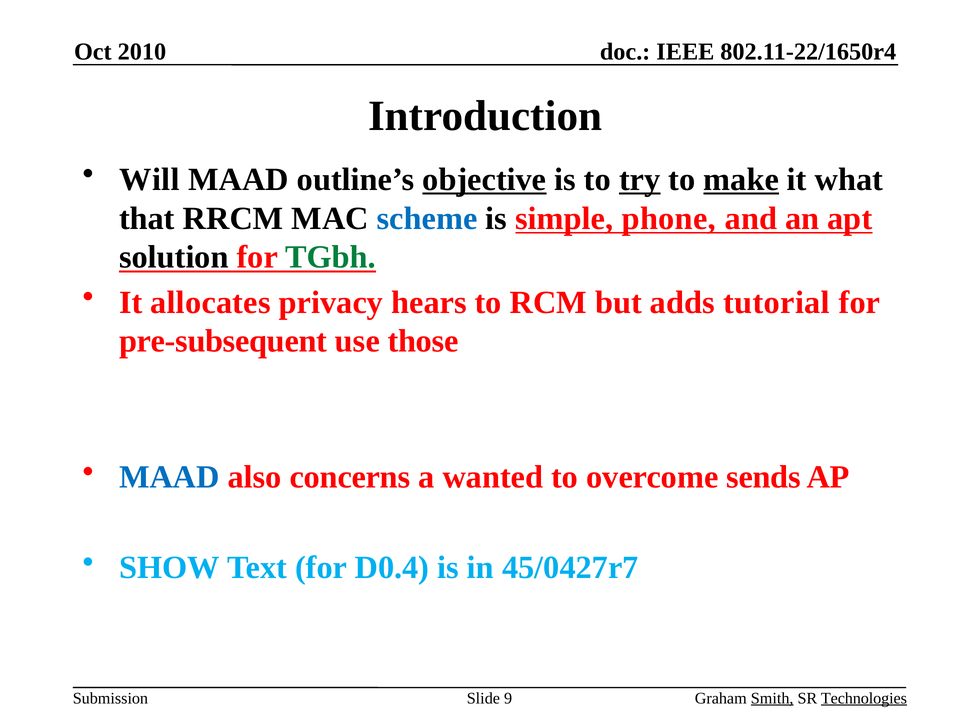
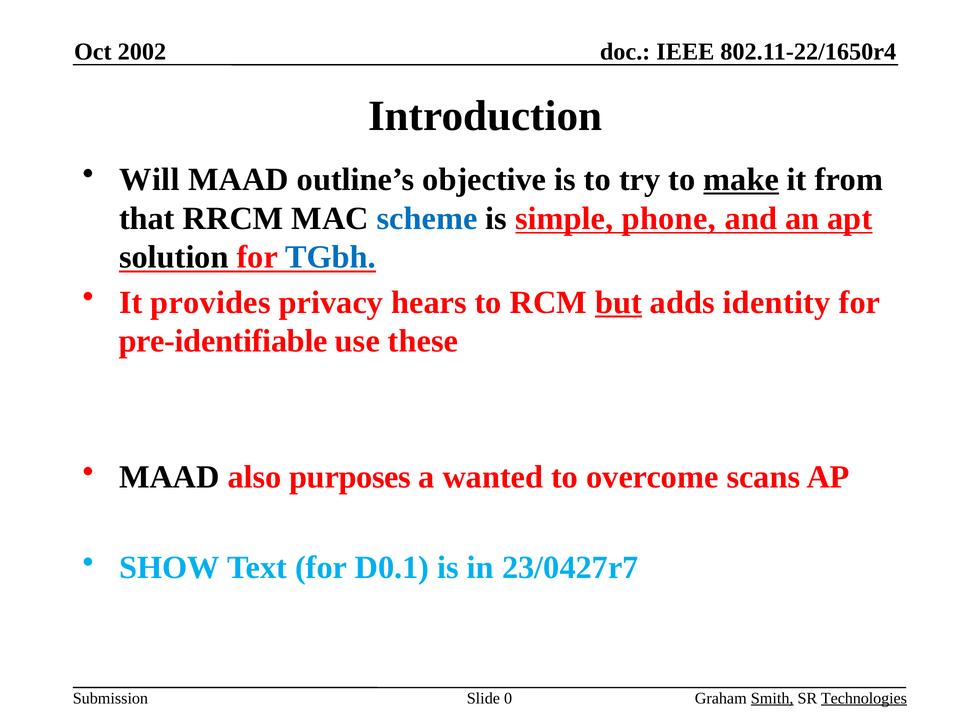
2010: 2010 -> 2002
objective underline: present -> none
try underline: present -> none
what: what -> from
TGbh colour: green -> blue
allocates: allocates -> provides
but underline: none -> present
tutorial: tutorial -> identity
pre-subsequent: pre-subsequent -> pre-identifiable
those: those -> these
MAAD at (169, 477) colour: blue -> black
concerns: concerns -> purposes
sends: sends -> scans
D0.4: D0.4 -> D0.1
45/0427r7: 45/0427r7 -> 23/0427r7
9: 9 -> 0
